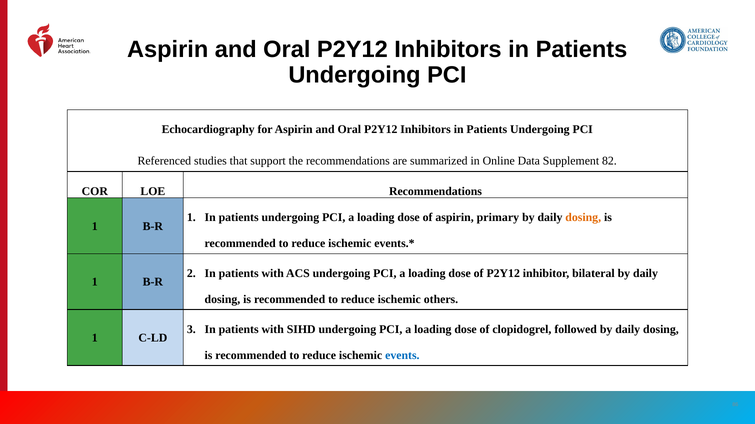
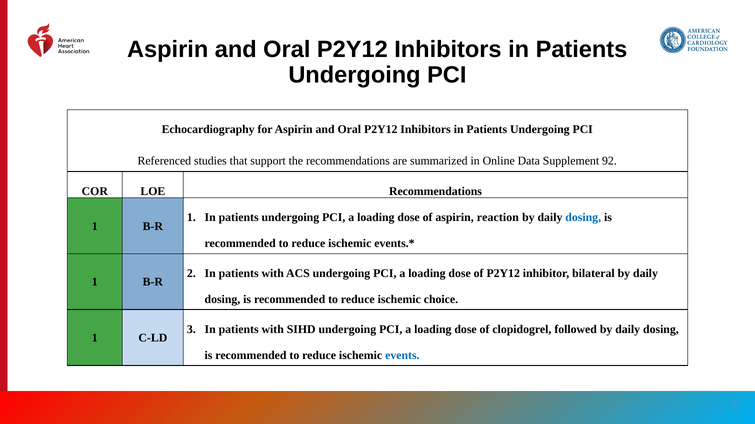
82: 82 -> 92
primary: primary -> reaction
dosing at (583, 218) colour: orange -> blue
others: others -> choice
